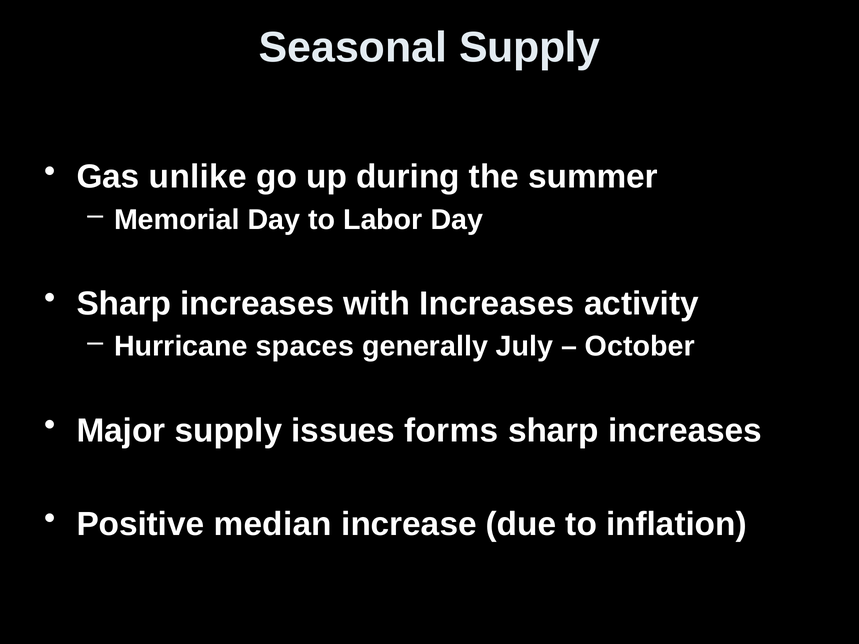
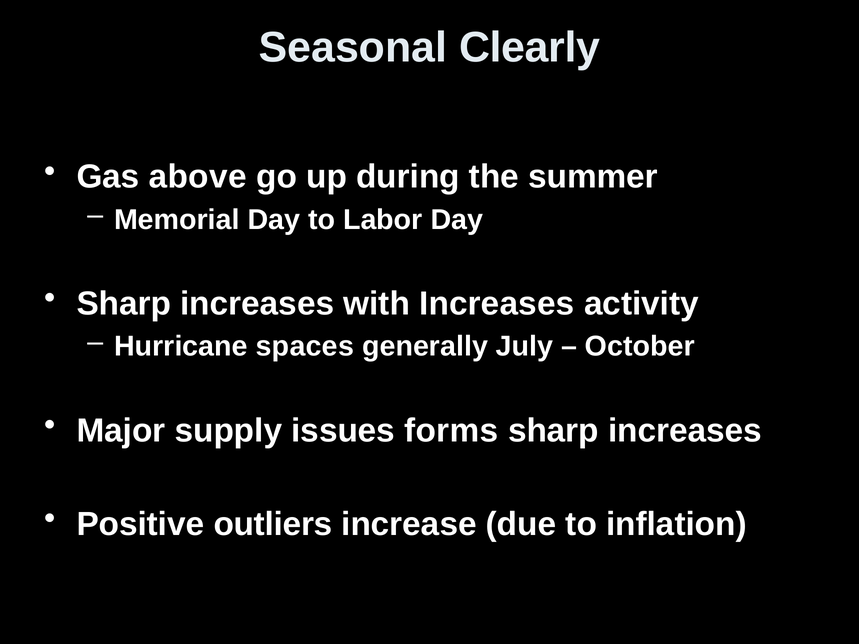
Seasonal Supply: Supply -> Clearly
unlike: unlike -> above
median: median -> outliers
